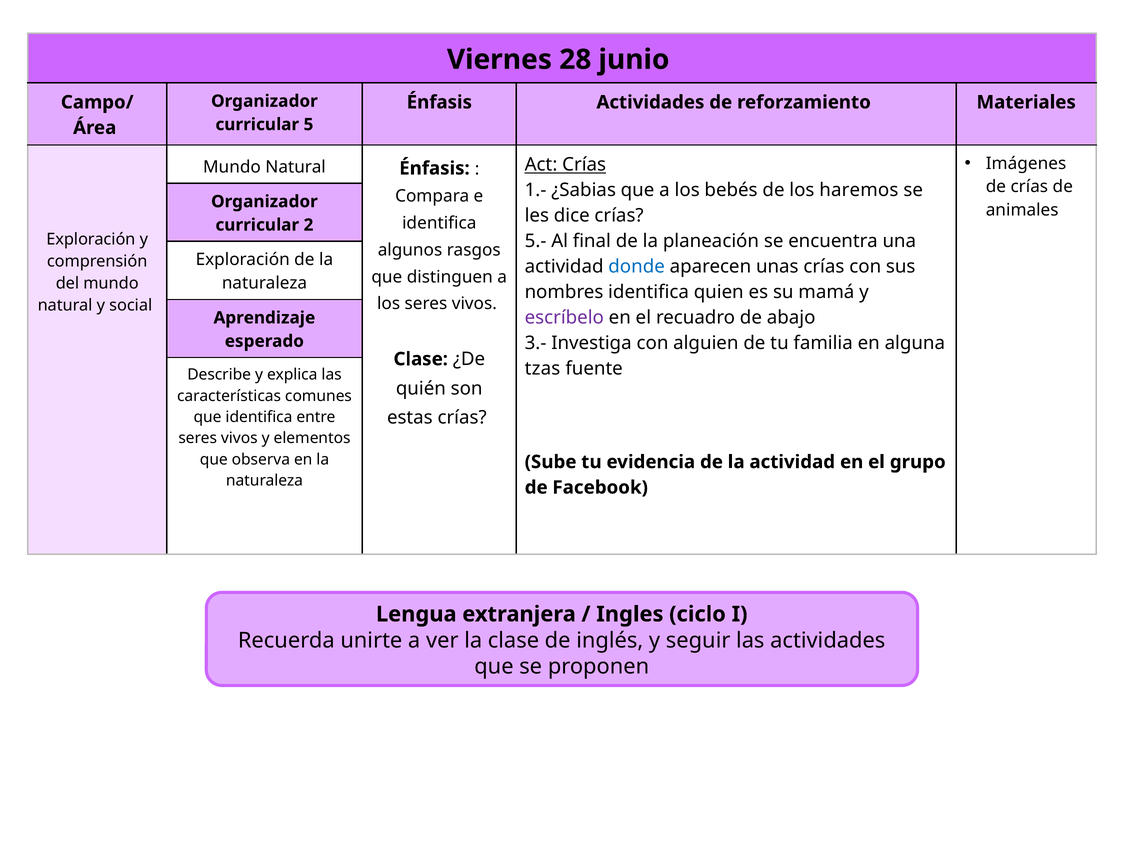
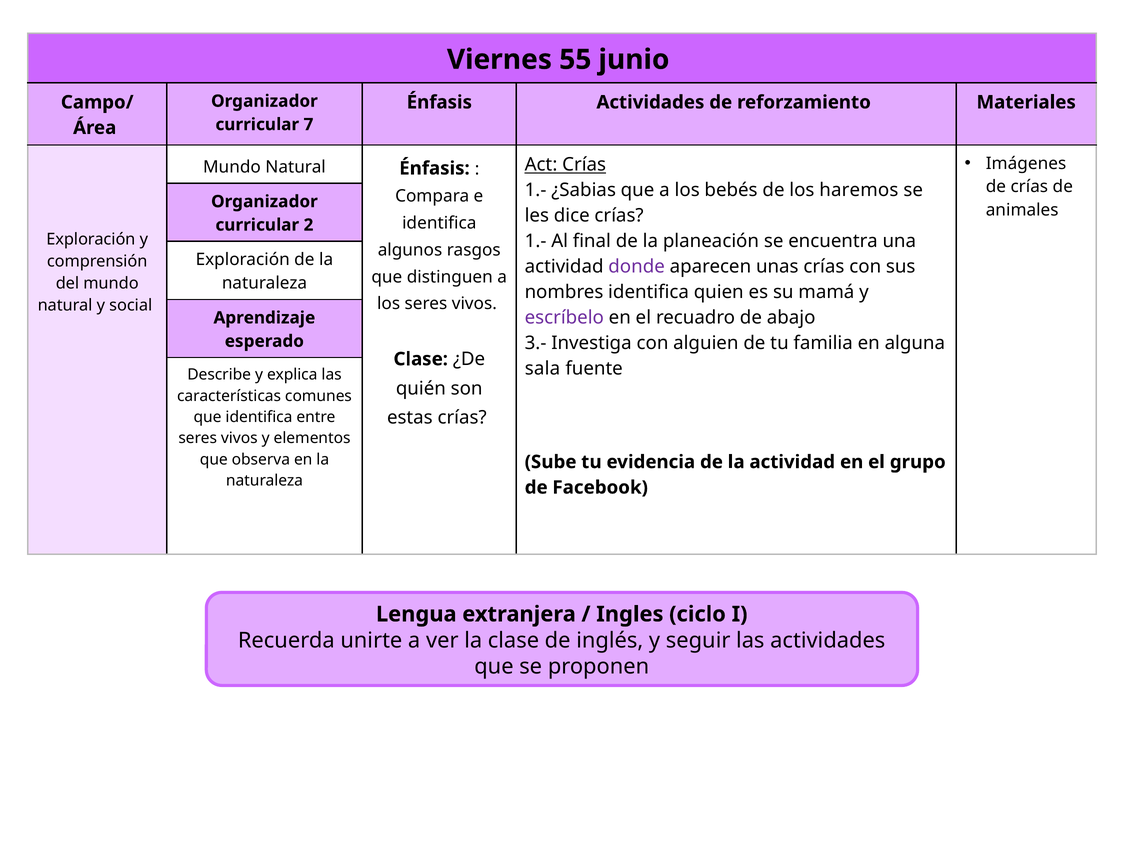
28: 28 -> 55
5: 5 -> 7
5.- at (536, 241): 5.- -> 1.-
donde colour: blue -> purple
tzas: tzas -> sala
